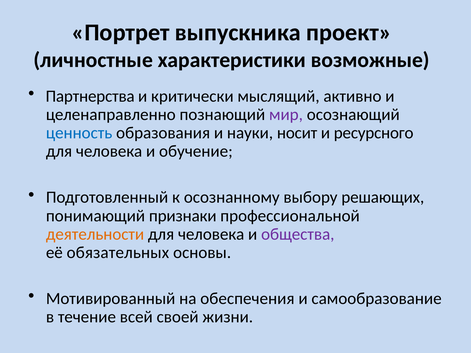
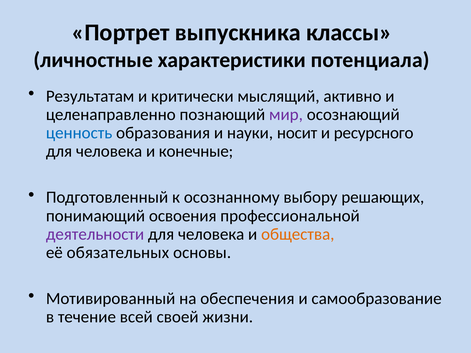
проект: проект -> классы
возможные: возможные -> потенциала
Партнерства: Партнерства -> Результатам
обучение: обучение -> конечные
признаки: признаки -> освоения
деятельности colour: orange -> purple
общества colour: purple -> orange
